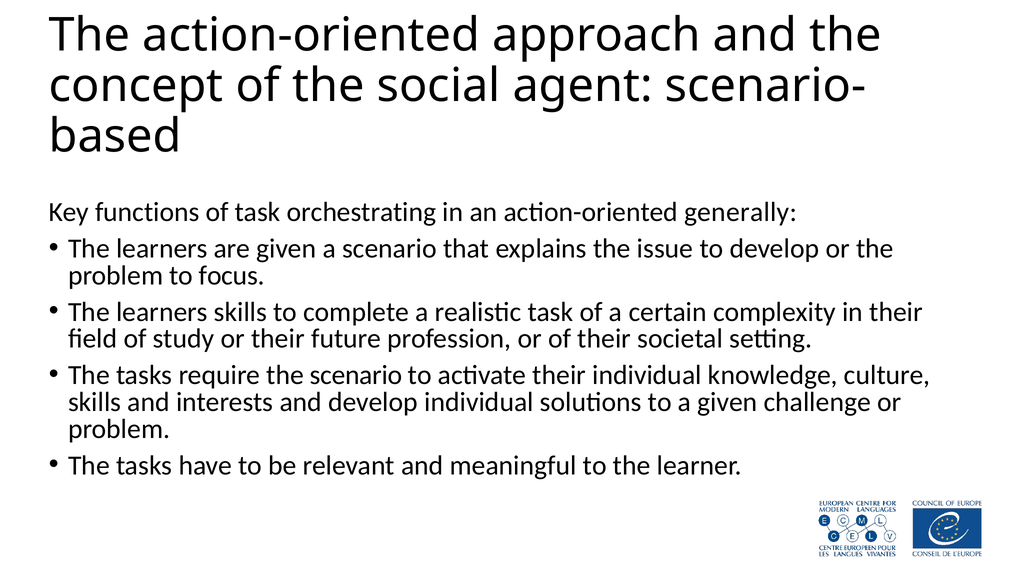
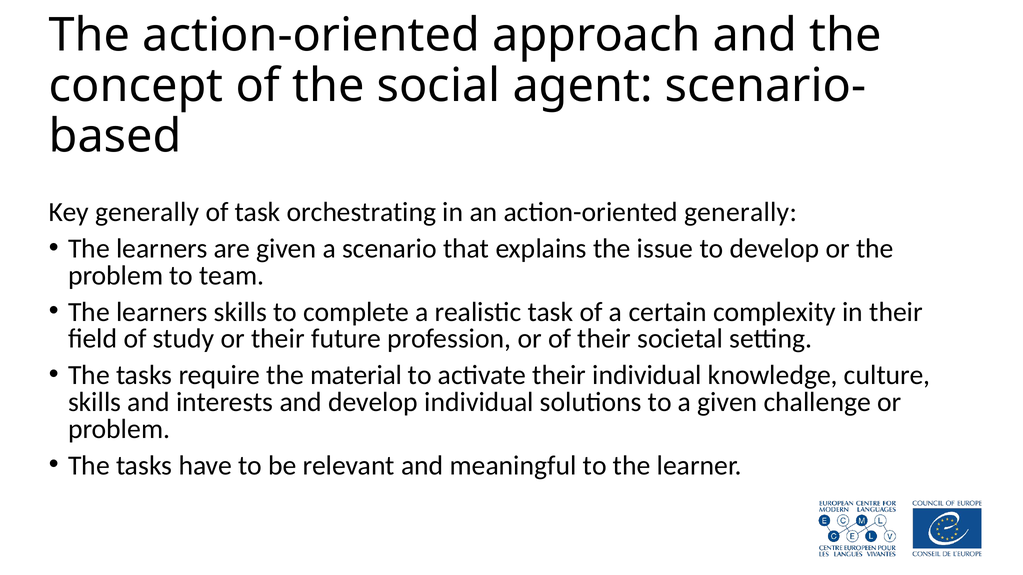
Key functions: functions -> generally
focus: focus -> team
the scenario: scenario -> material
